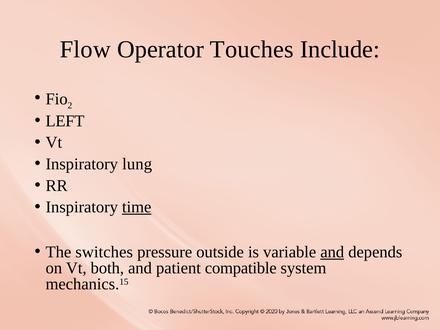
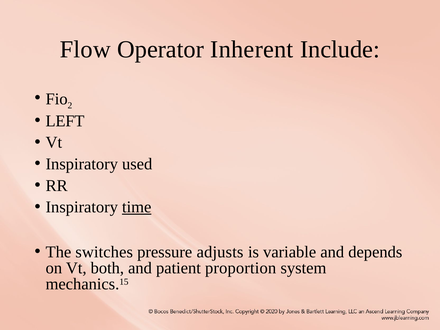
Touches: Touches -> Inherent
lung: lung -> used
outside: outside -> adjusts
and at (332, 252) underline: present -> none
compatible: compatible -> proportion
